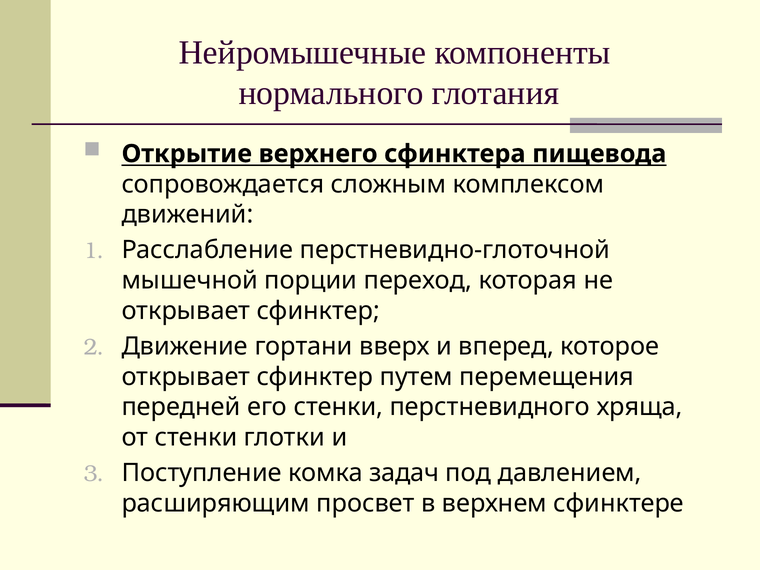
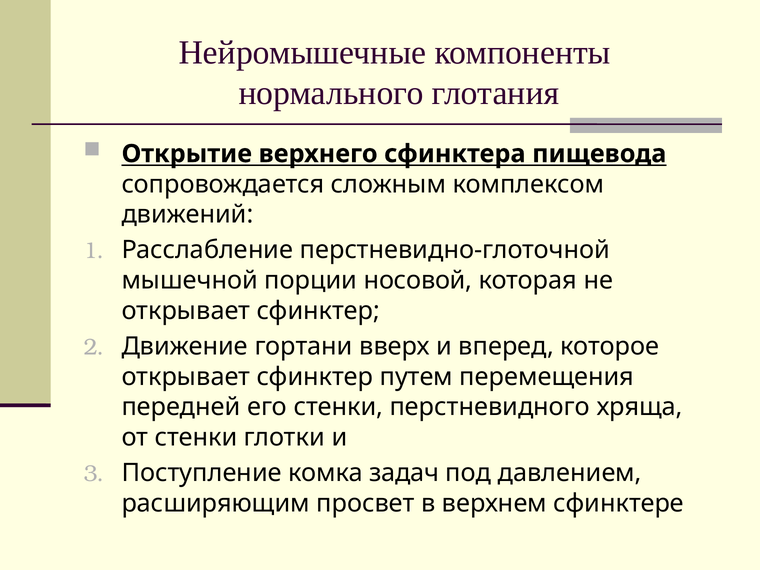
переход: переход -> носовой
